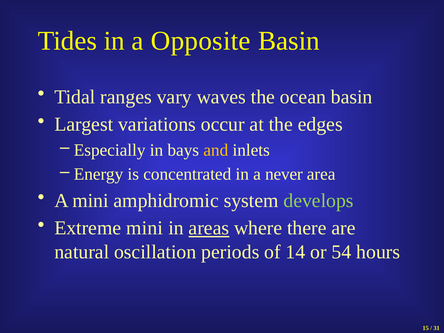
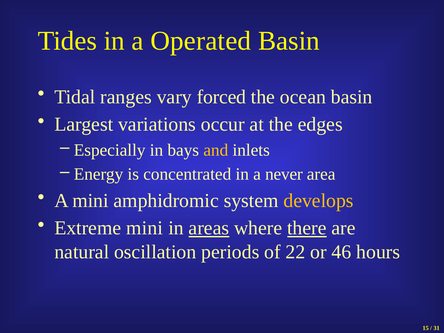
Opposite: Opposite -> Operated
waves: waves -> forced
develops colour: light green -> yellow
there underline: none -> present
14: 14 -> 22
54: 54 -> 46
